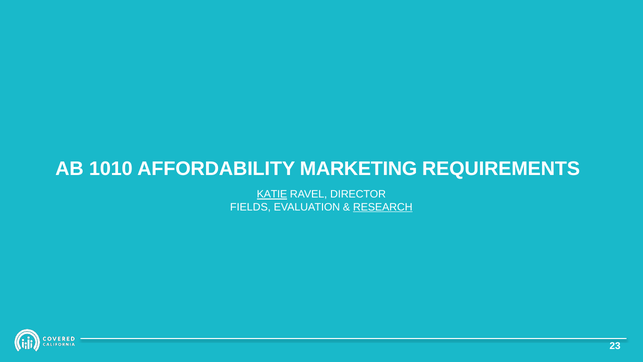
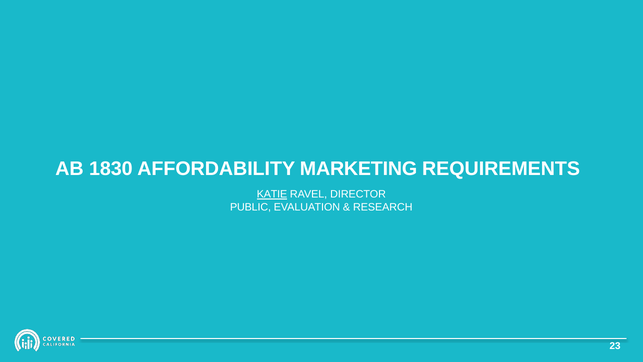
1010: 1010 -> 1830
FIELDS: FIELDS -> PUBLIC
RESEARCH underline: present -> none
